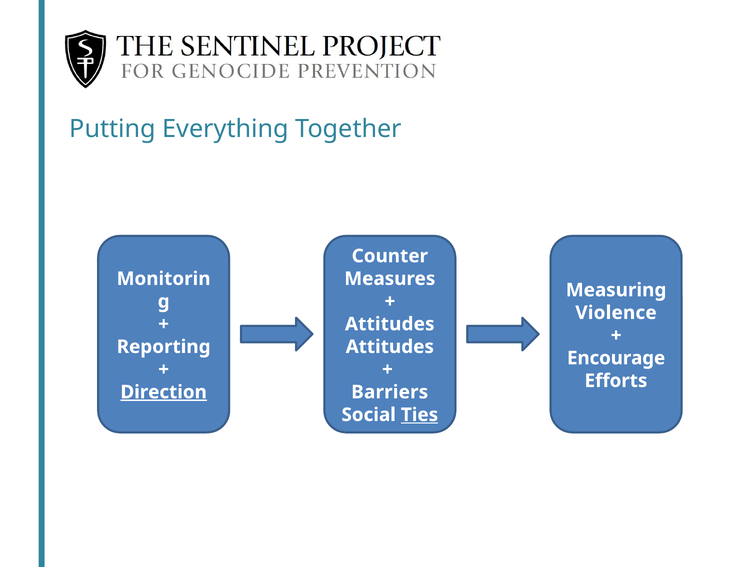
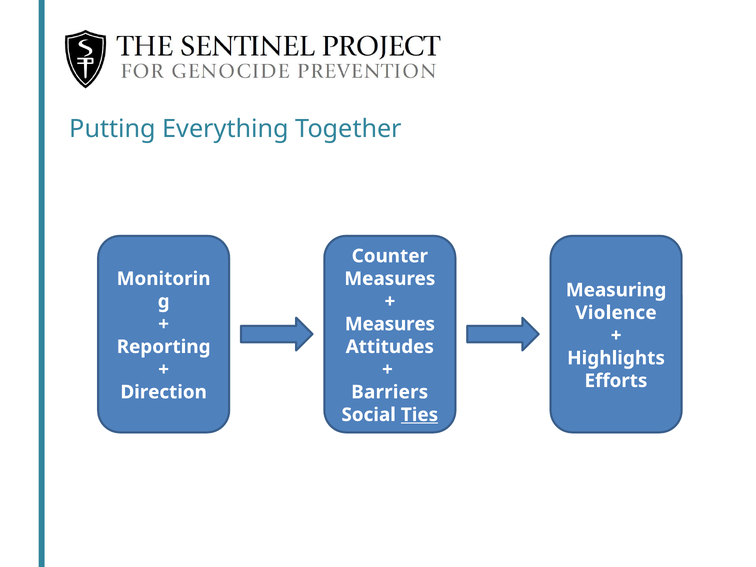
Attitudes at (390, 324): Attitudes -> Measures
Encourage: Encourage -> Highlights
Direction underline: present -> none
